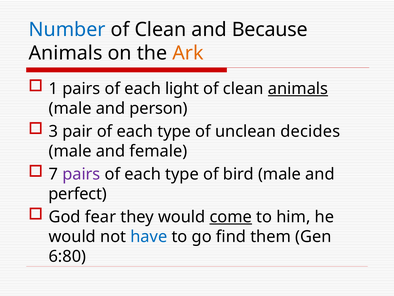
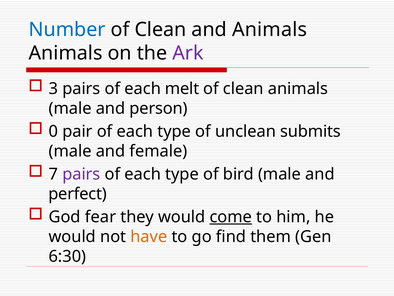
and Because: Because -> Animals
Ark colour: orange -> purple
1: 1 -> 3
light: light -> melt
animals at (298, 88) underline: present -> none
3: 3 -> 0
decides: decides -> submits
have colour: blue -> orange
6:80: 6:80 -> 6:30
